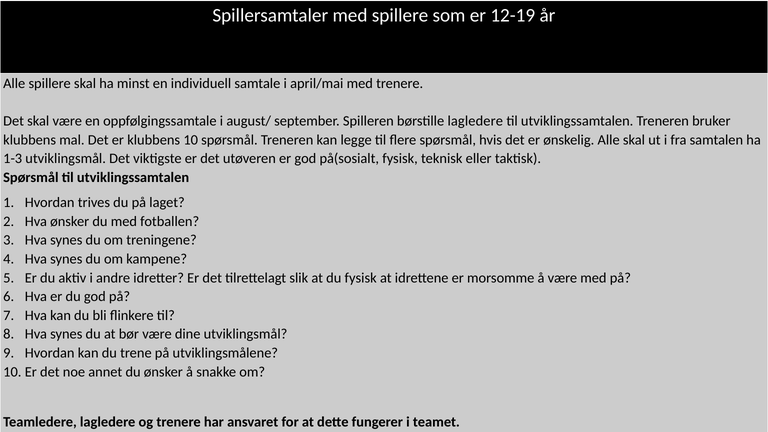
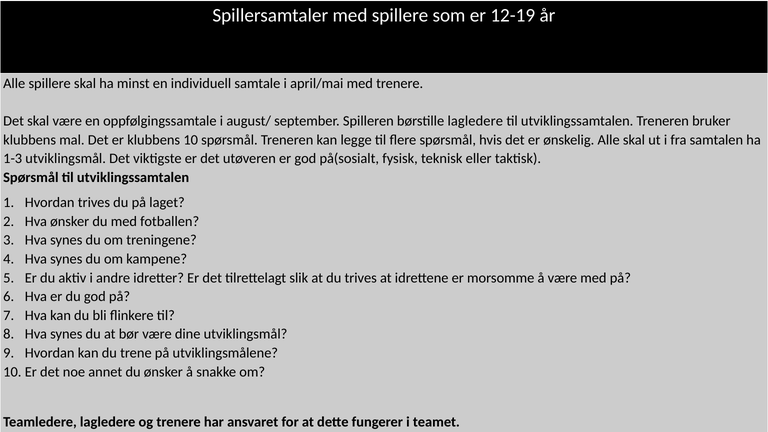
du fysisk: fysisk -> trives
